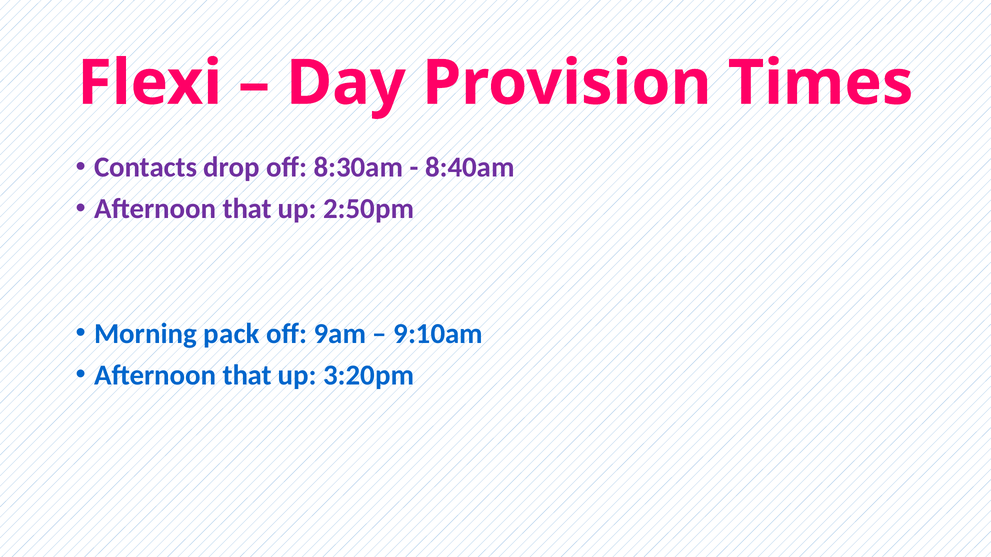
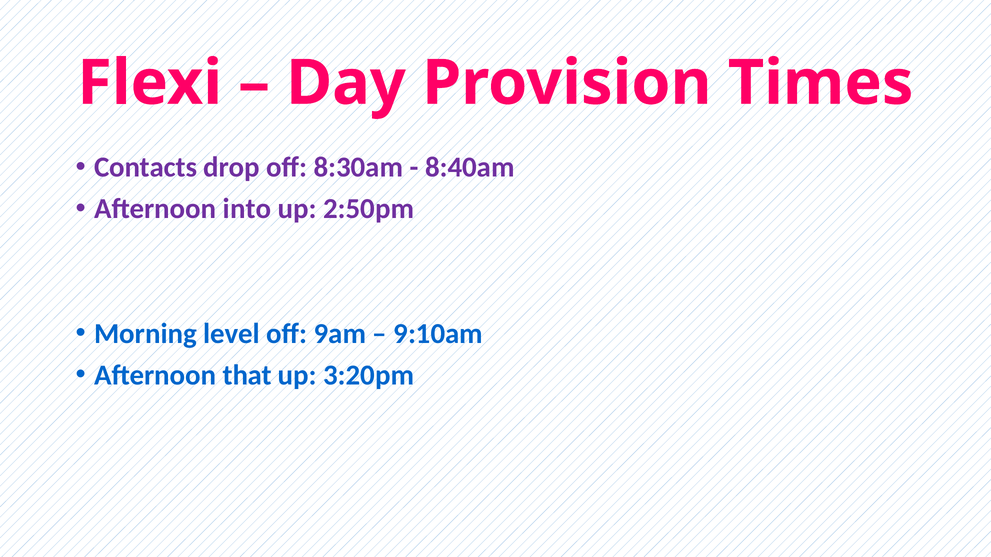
that at (247, 209): that -> into
pack: pack -> level
